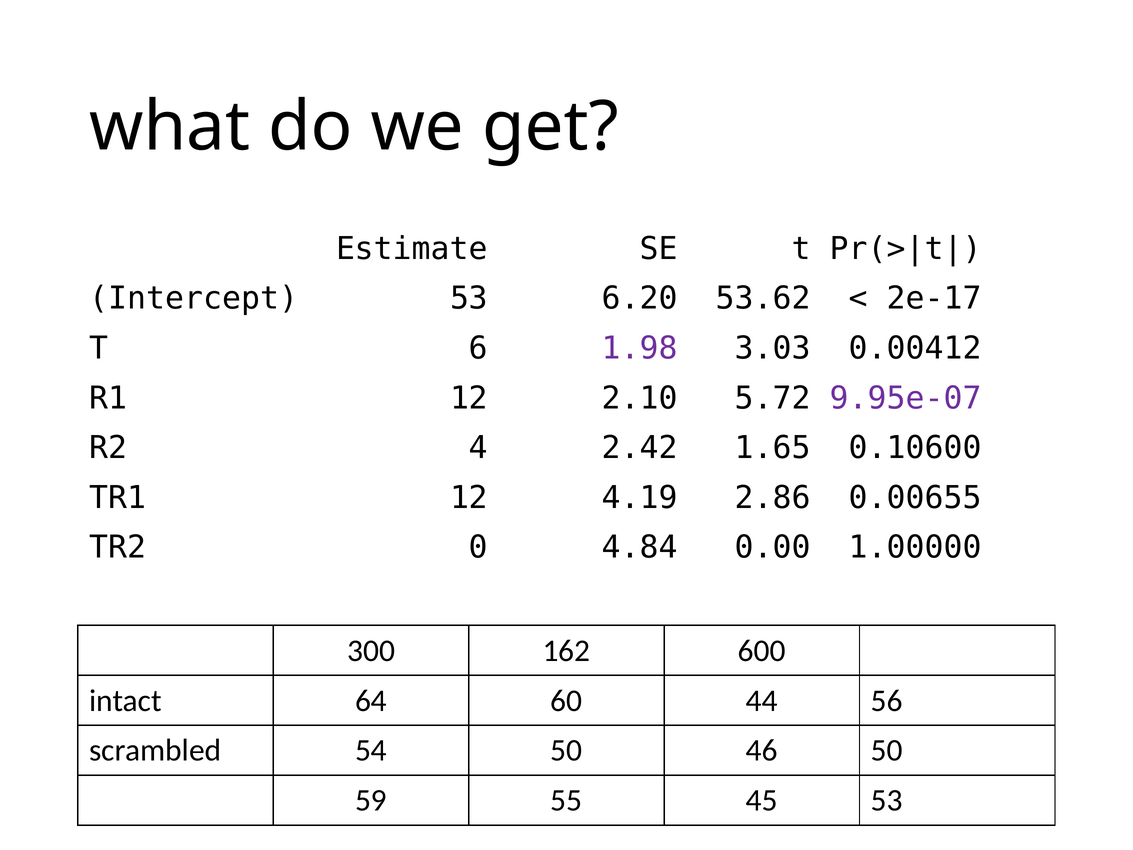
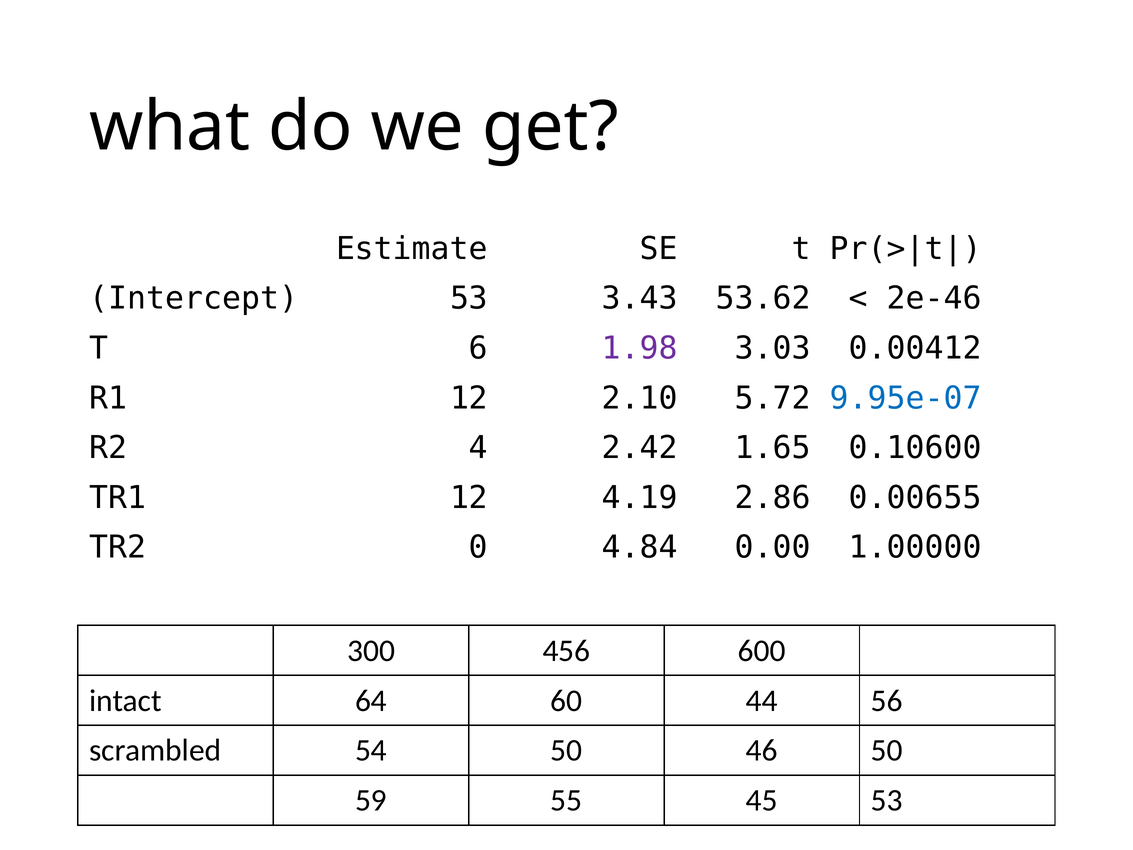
6.20: 6.20 -> 3.43
2e-17: 2e-17 -> 2e-46
9.95e-07 colour: purple -> blue
162: 162 -> 456
